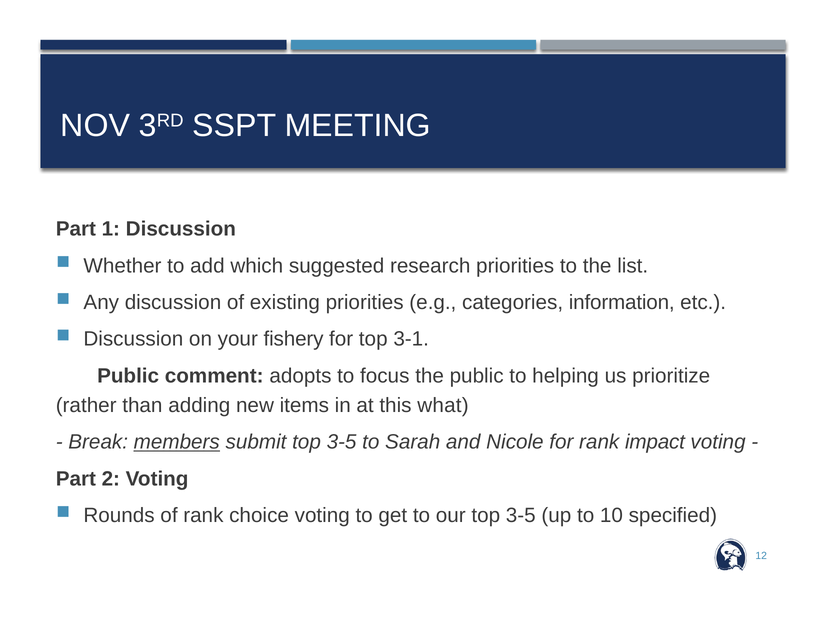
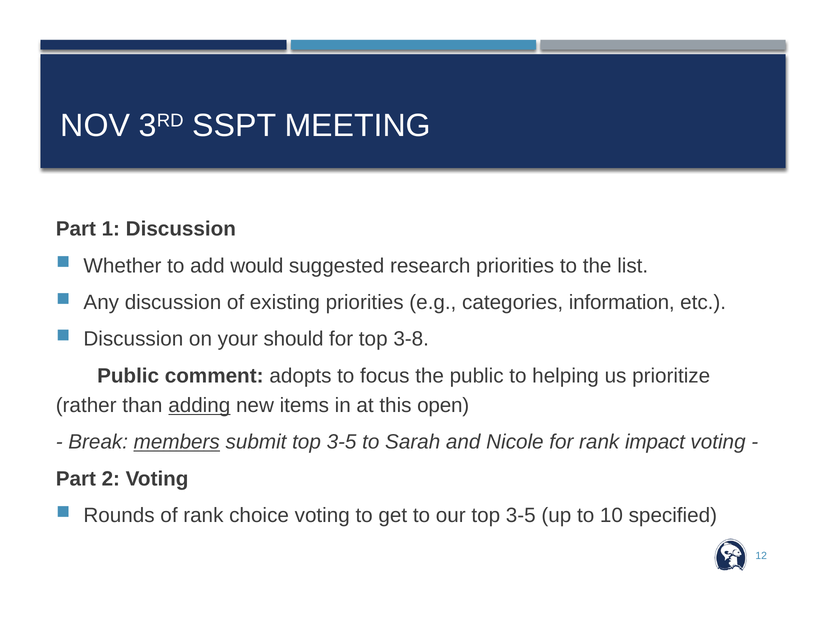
which: which -> would
fishery: fishery -> should
3-1: 3-1 -> 3-8
adding underline: none -> present
what: what -> open
